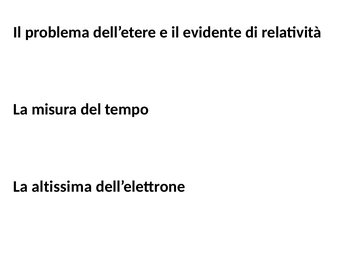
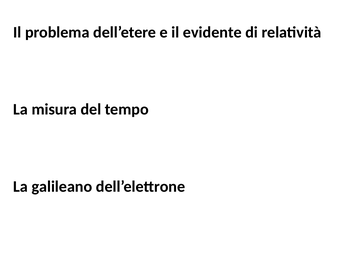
altissima: altissima -> galileano
